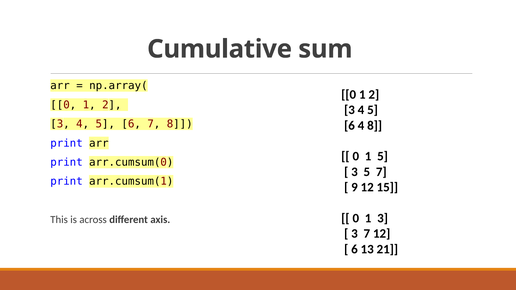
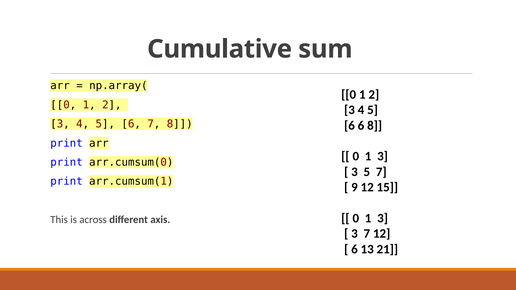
6 4: 4 -> 6
5 at (383, 157): 5 -> 3
